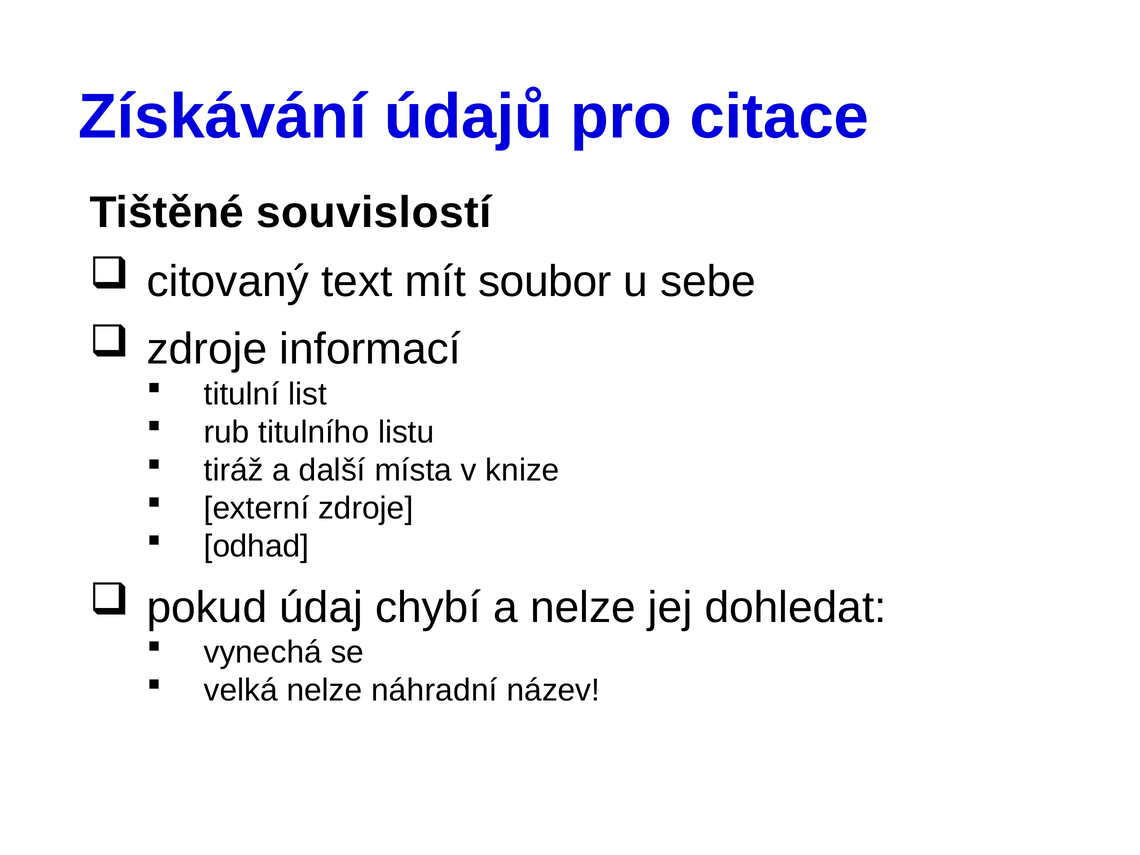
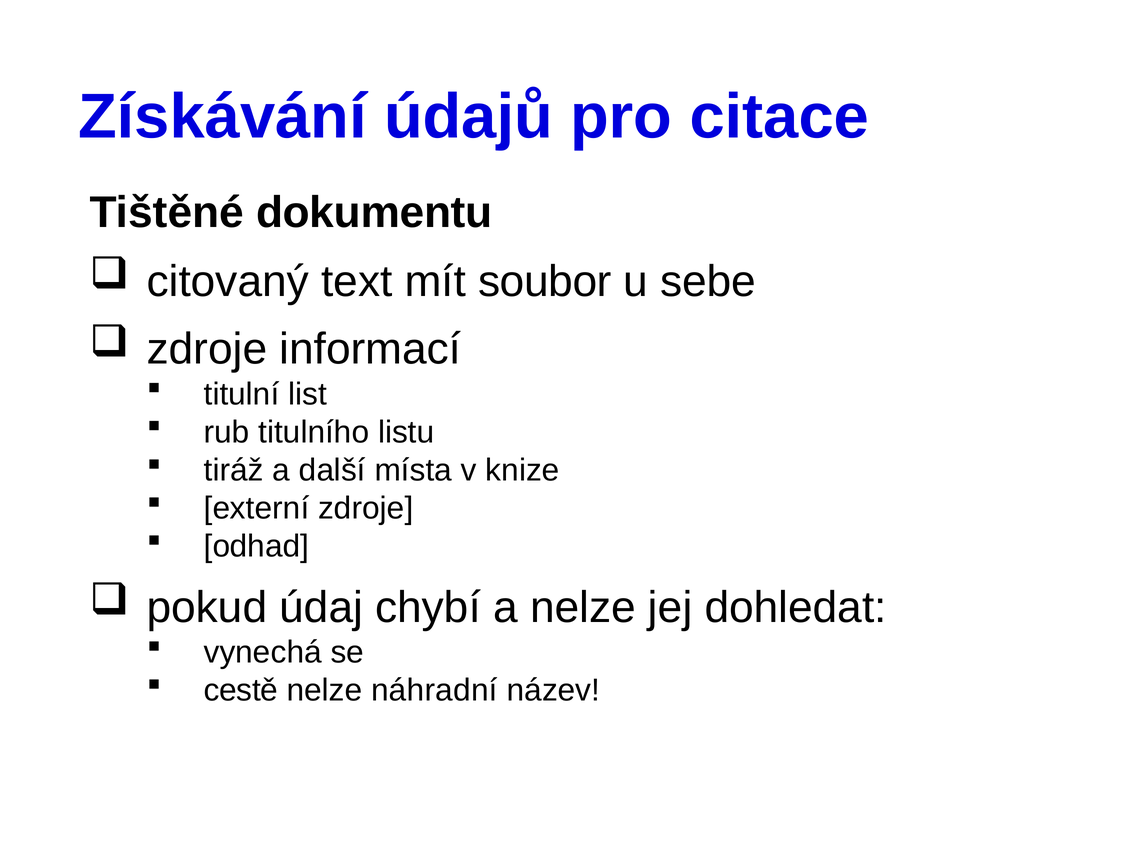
souvislostí: souvislostí -> dokumentu
velká: velká -> cestě
